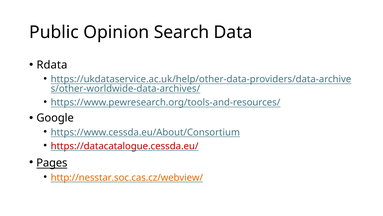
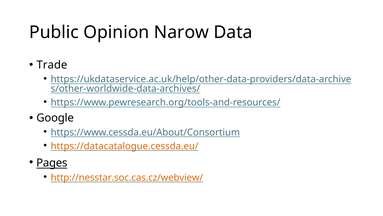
Search: Search -> Narow
Rdata: Rdata -> Trade
https://datacatalogue.cessda.eu/ colour: red -> orange
